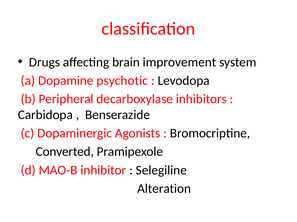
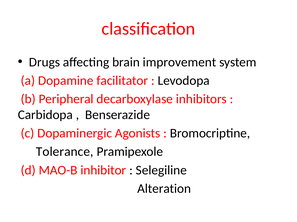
psychotic: psychotic -> facilitator
Converted: Converted -> Tolerance
